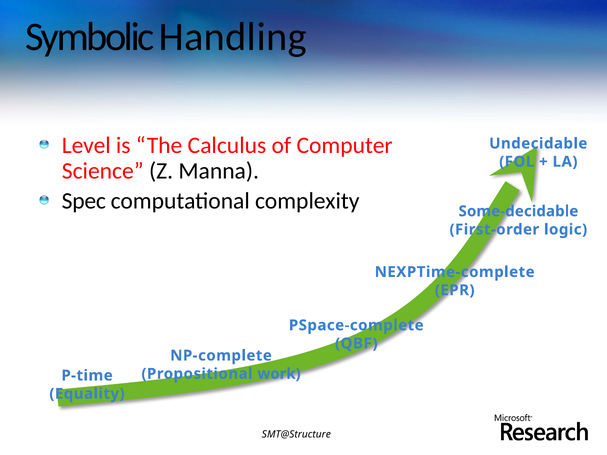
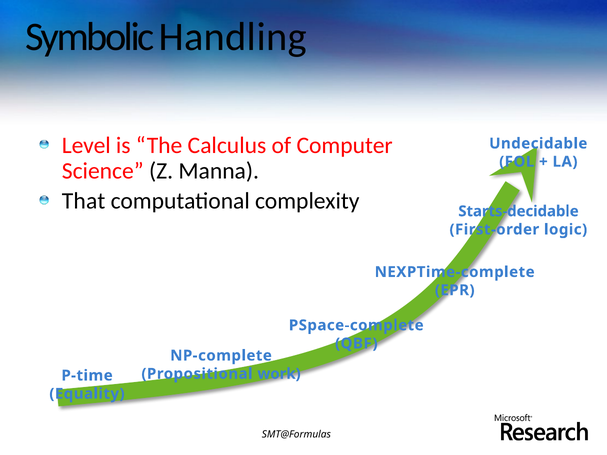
Spec: Spec -> That
Some-decidable: Some-decidable -> Starts-decidable
SMT@Structure: SMT@Structure -> SMT@Formulas
